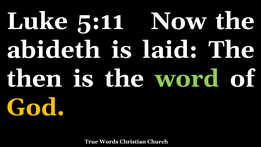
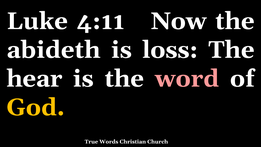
5:11: 5:11 -> 4:11
laid: laid -> loss
then: then -> hear
word colour: light green -> pink
